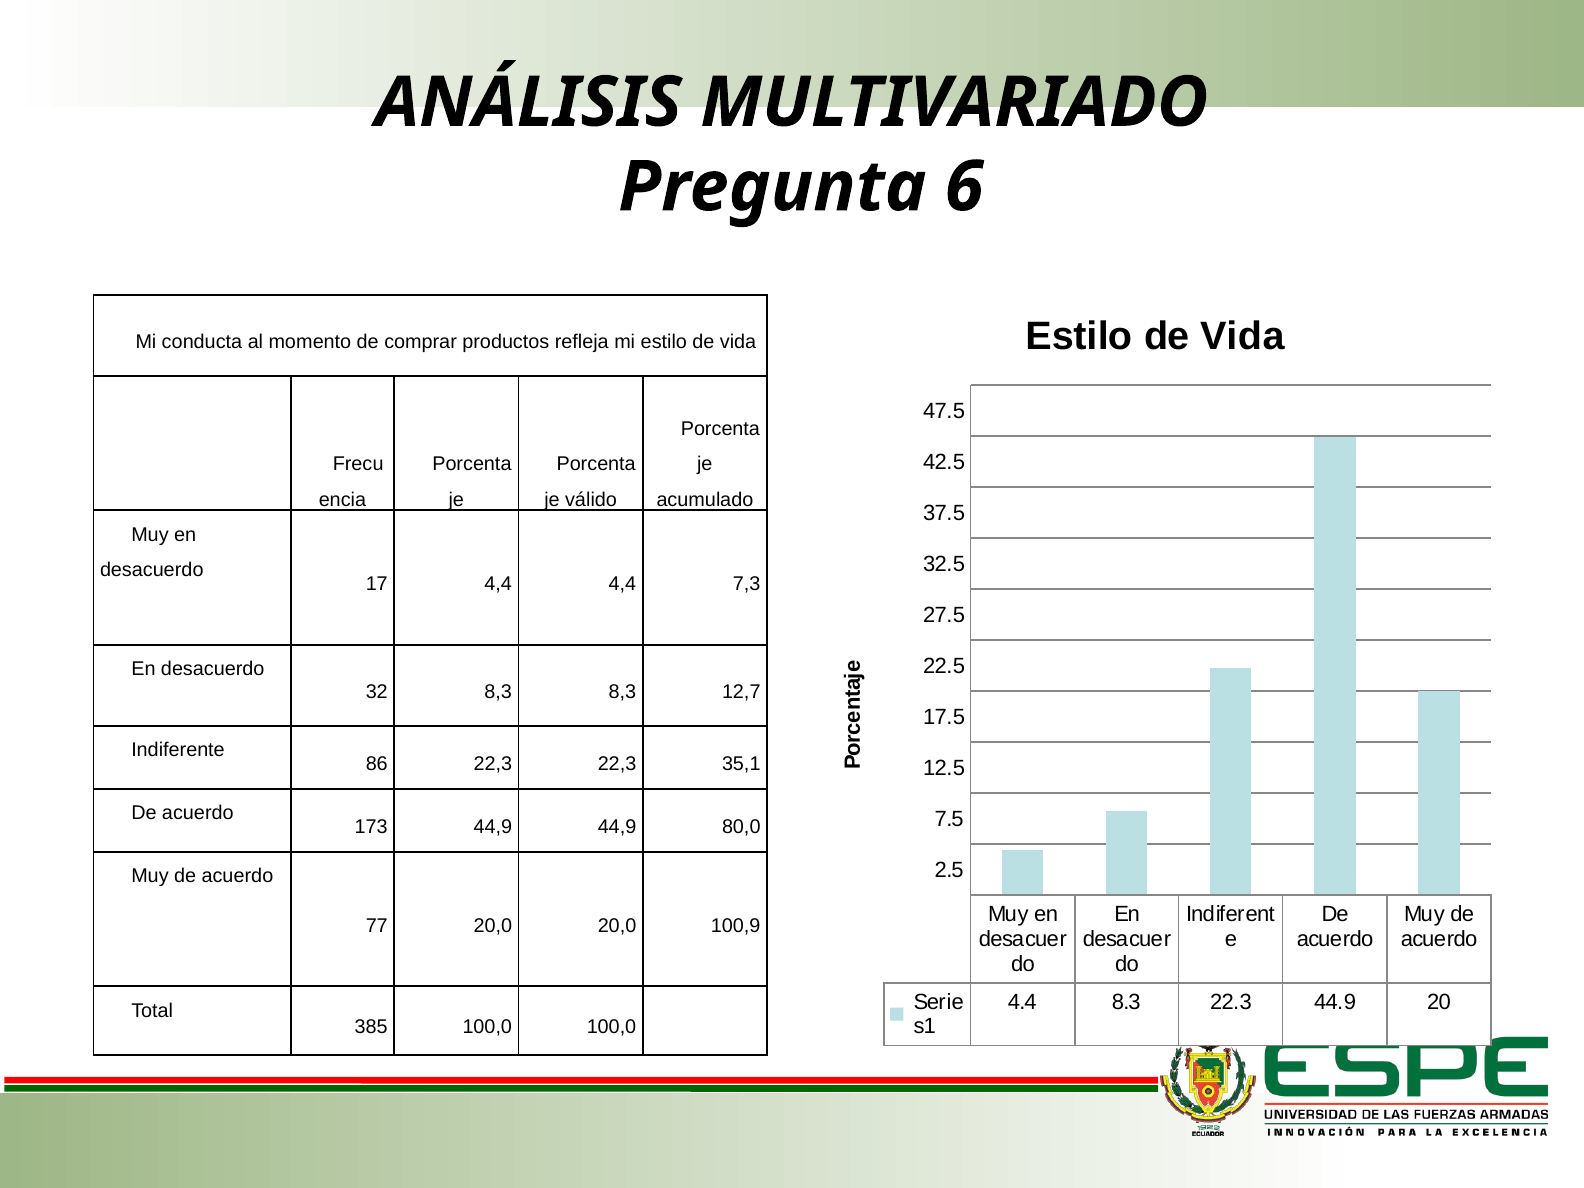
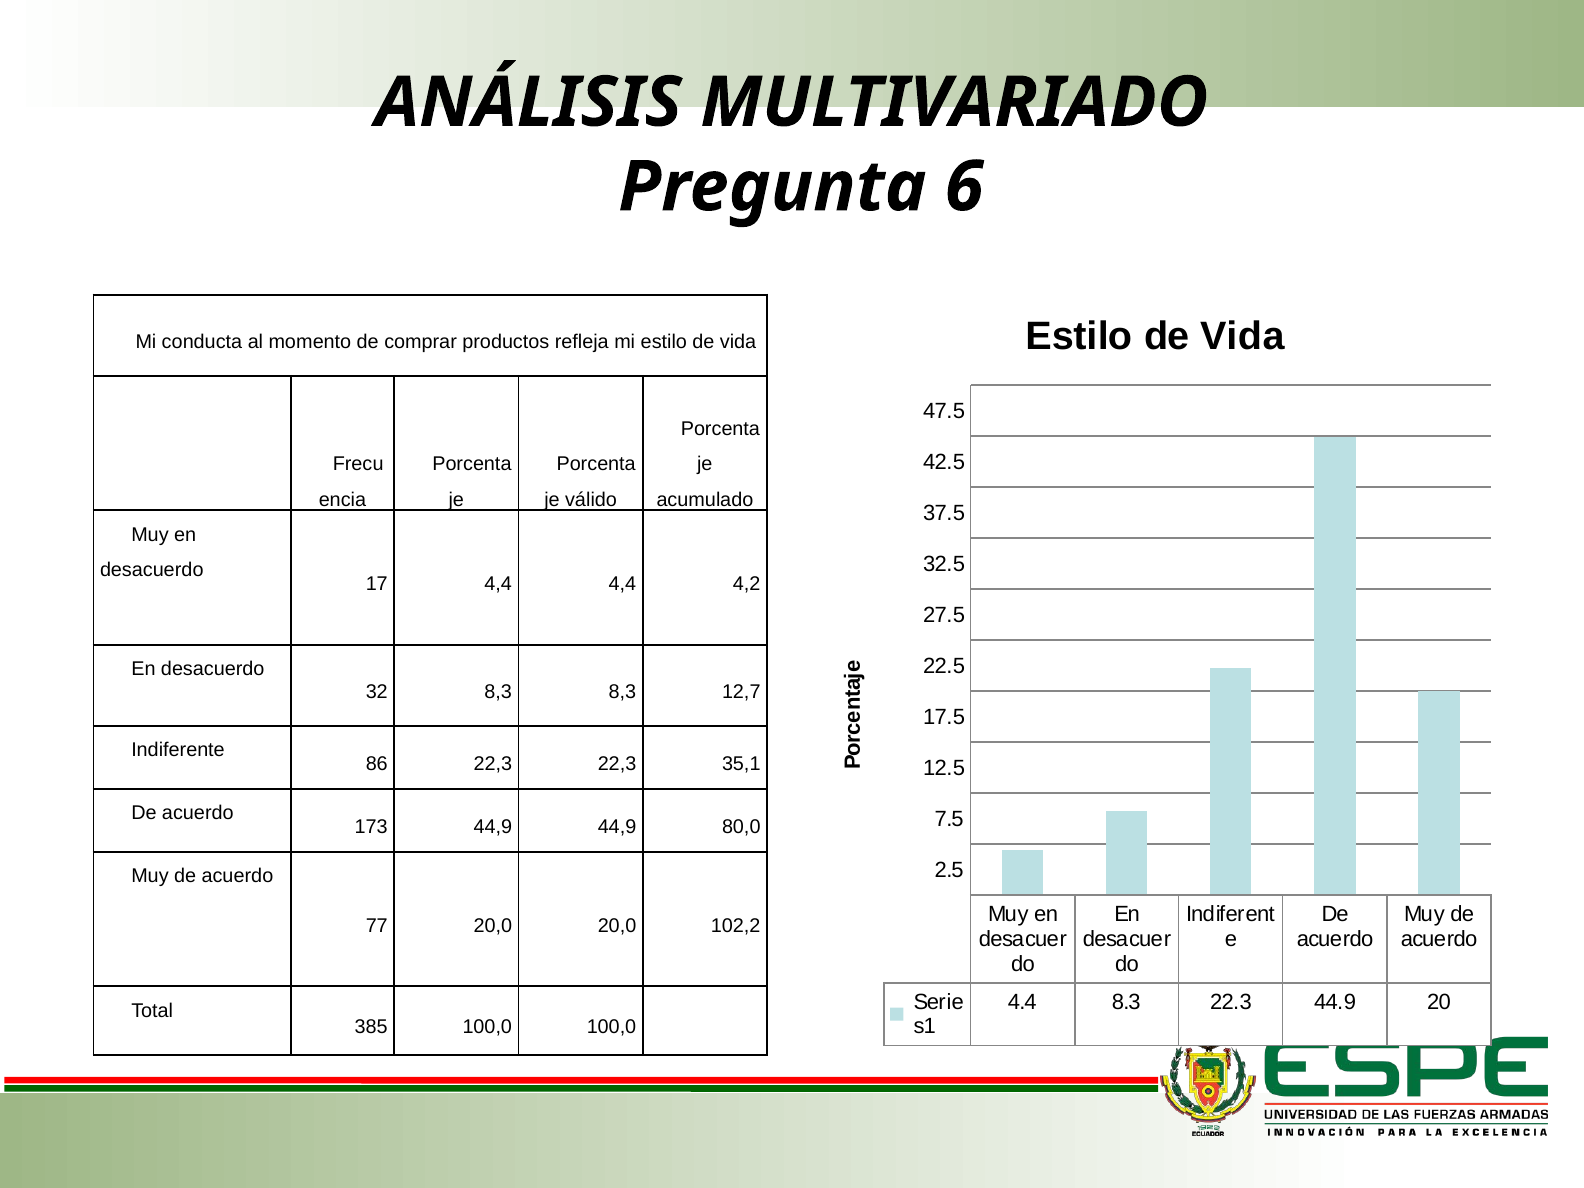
7,3: 7,3 -> 4,2
100,9: 100,9 -> 102,2
